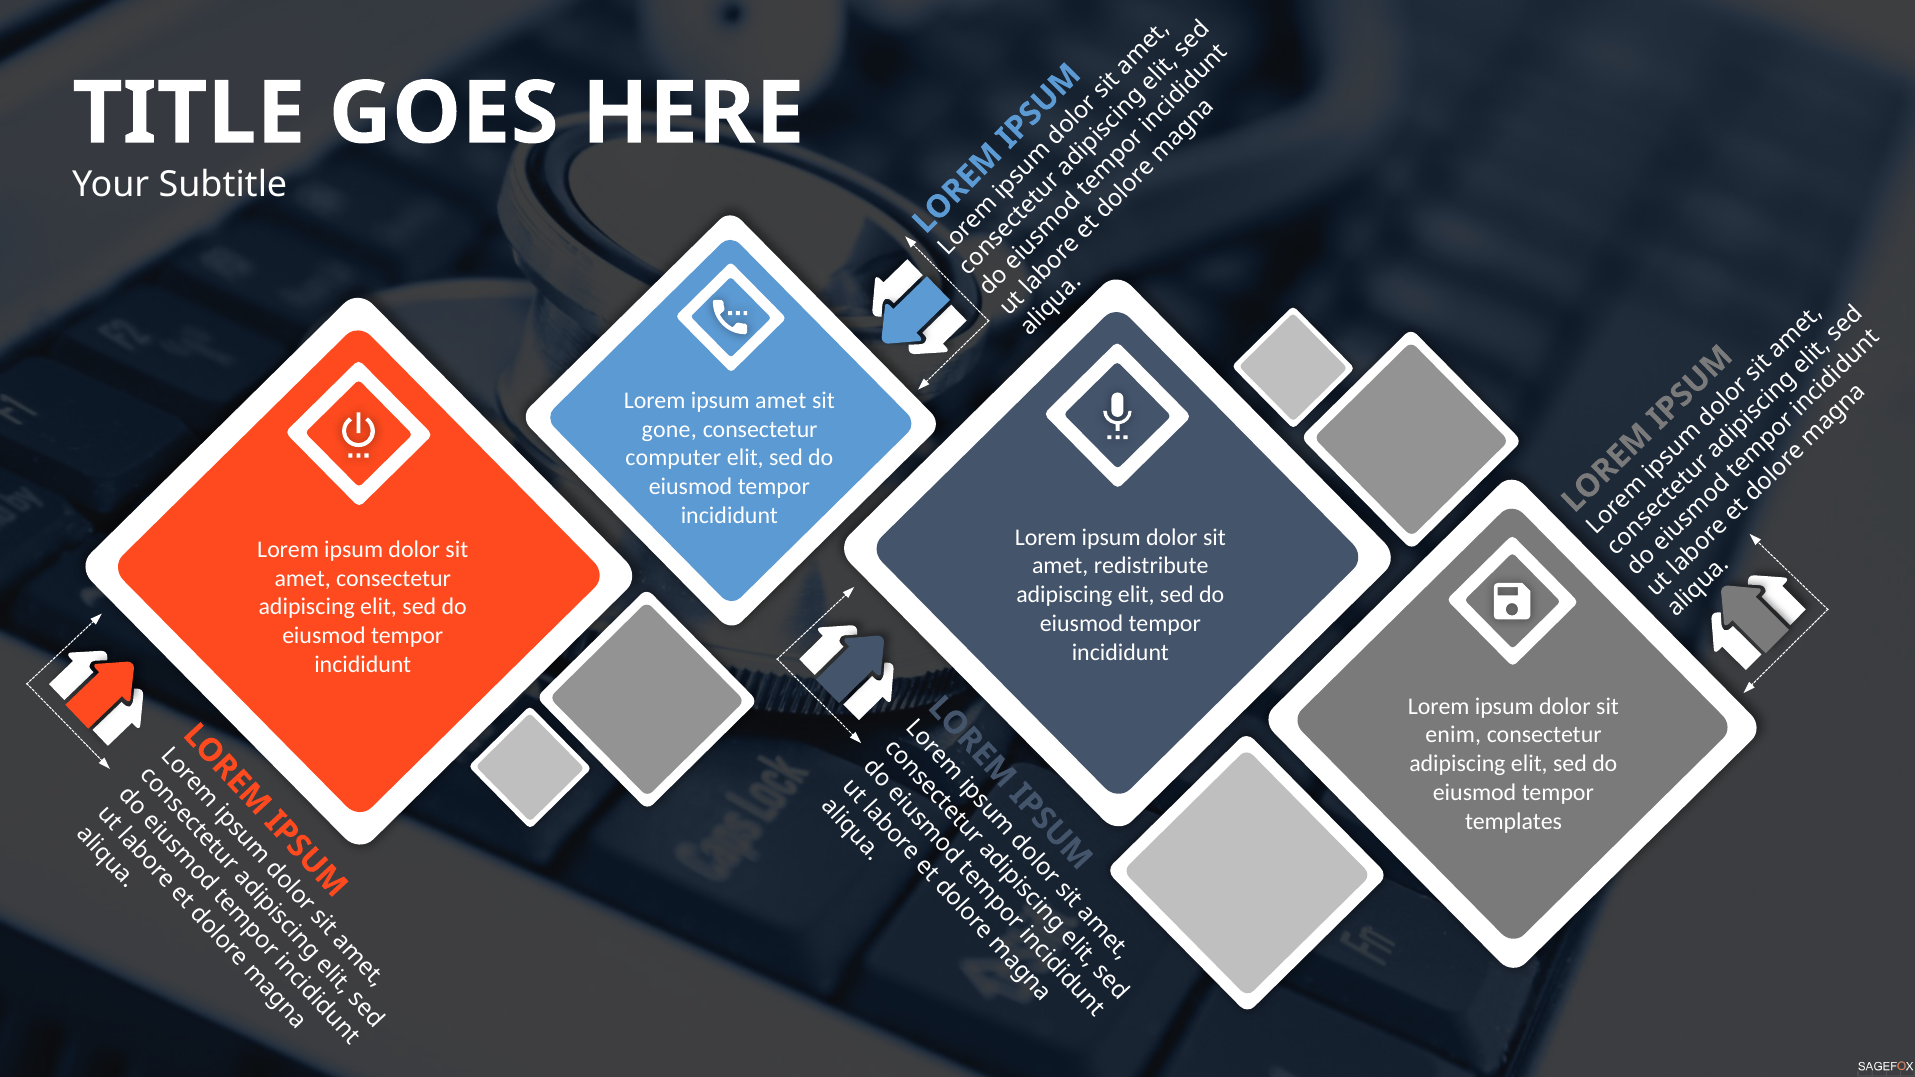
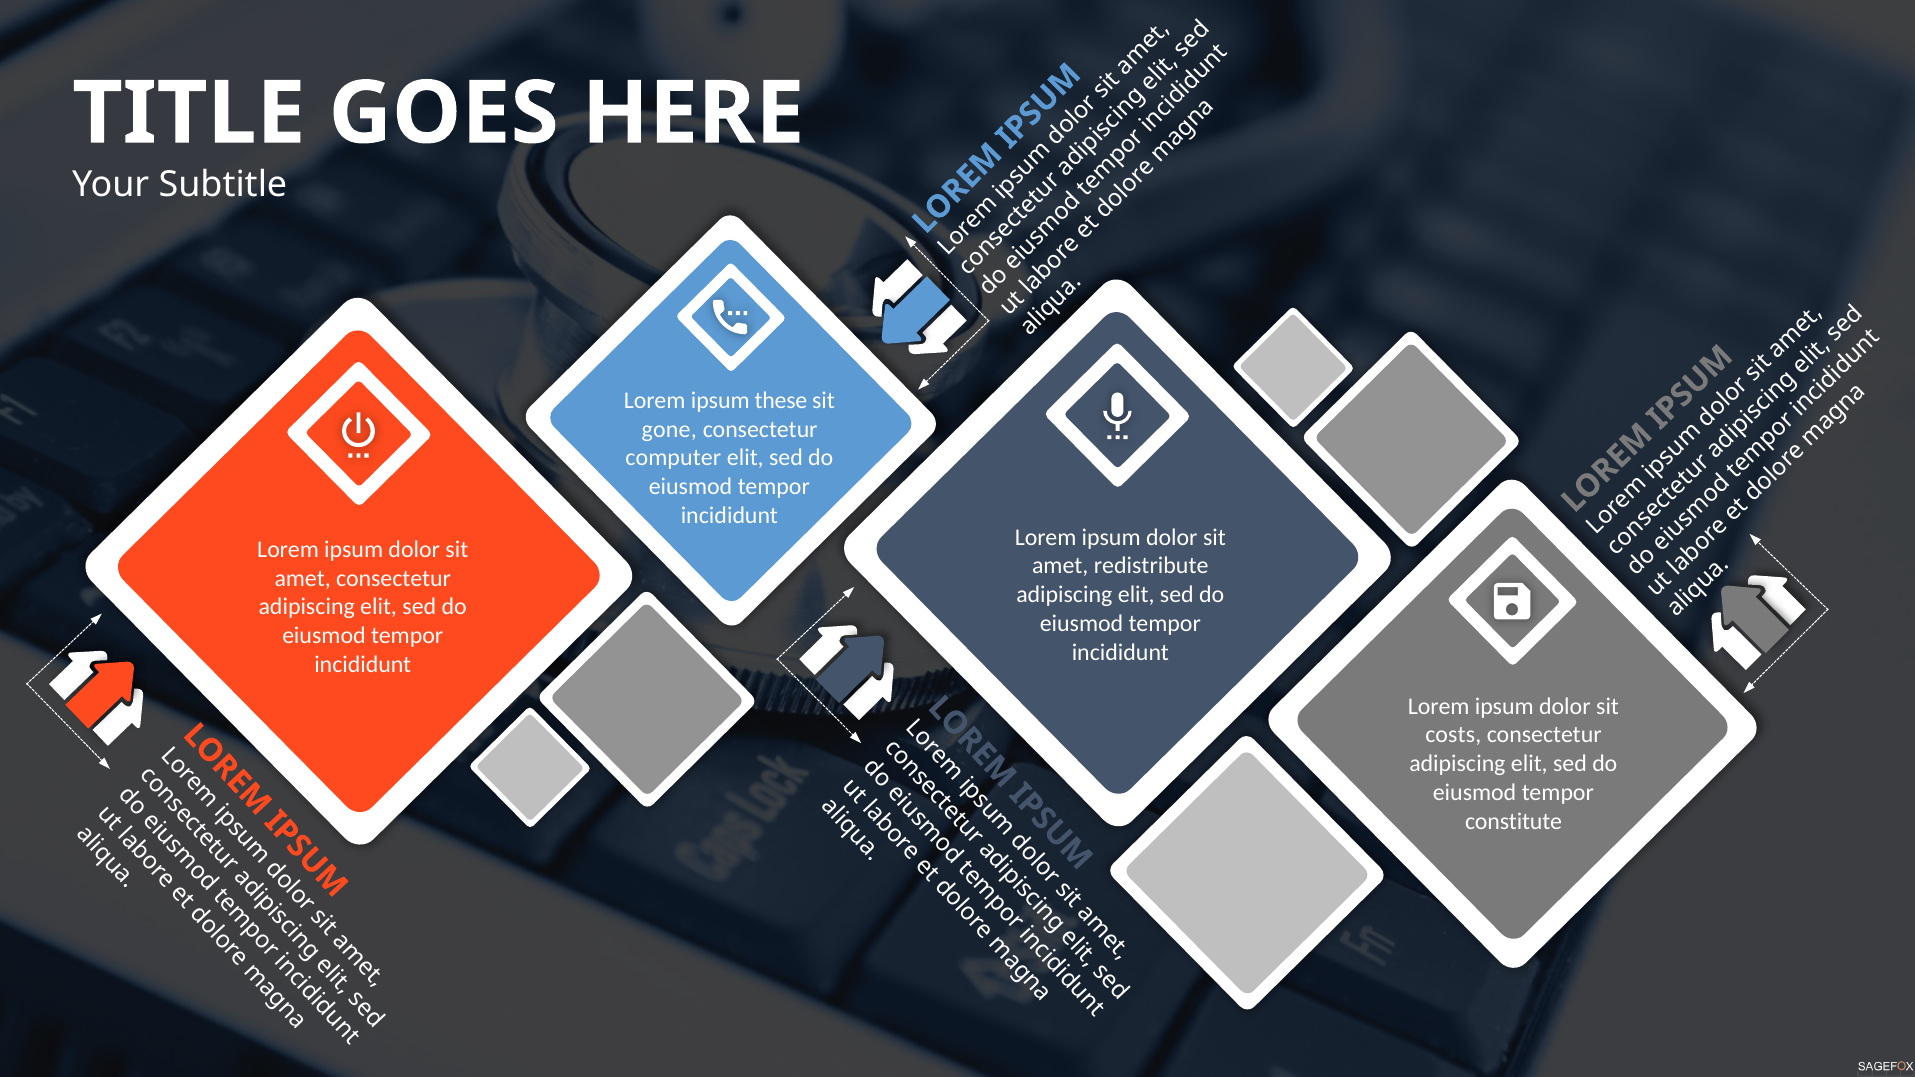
ipsum amet: amet -> these
enim: enim -> costs
templates: templates -> constitute
